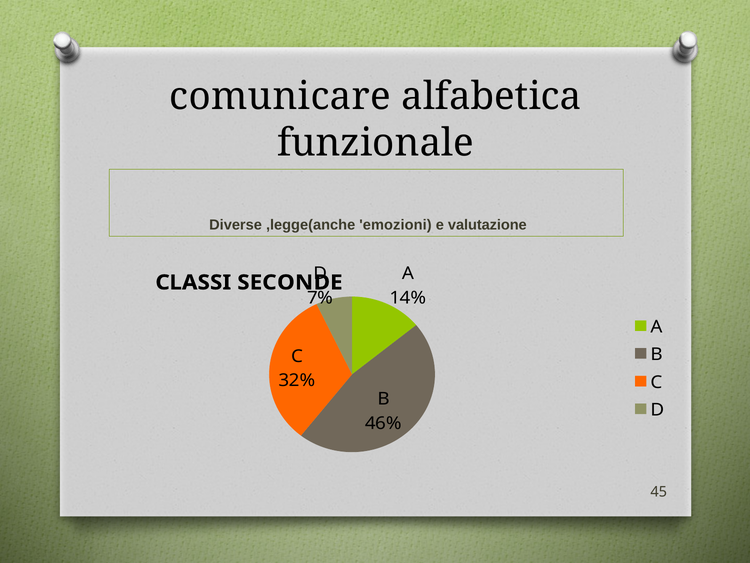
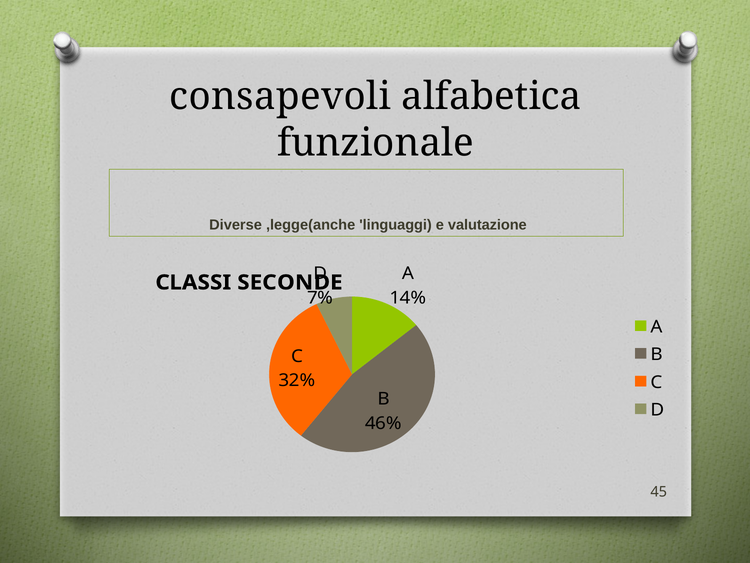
comunicare: comunicare -> consapevoli
emozioni: emozioni -> linguaggi
